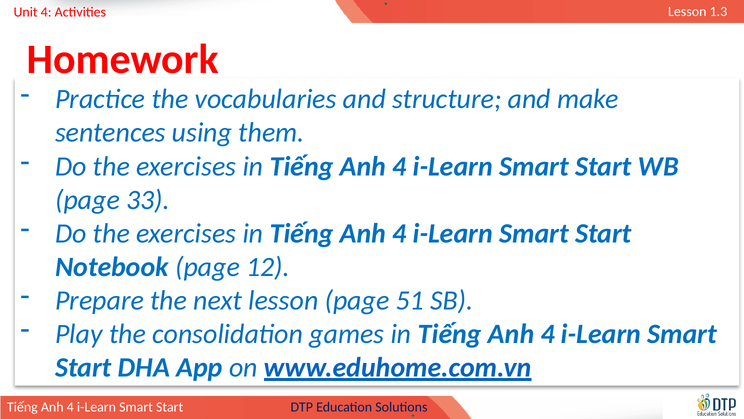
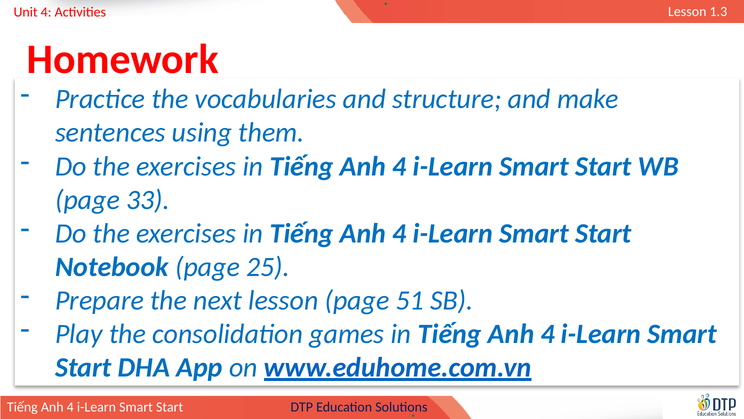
12: 12 -> 25
